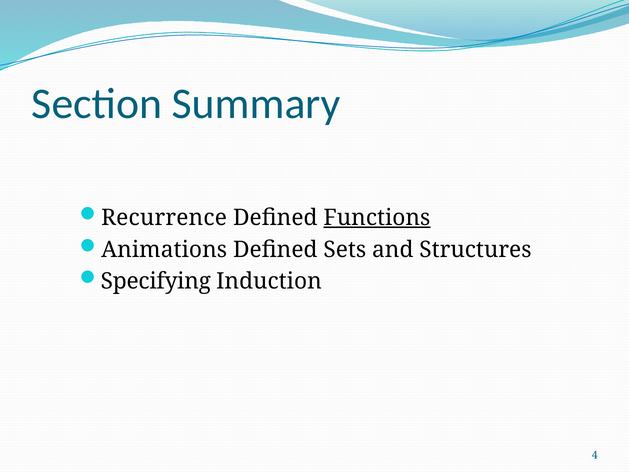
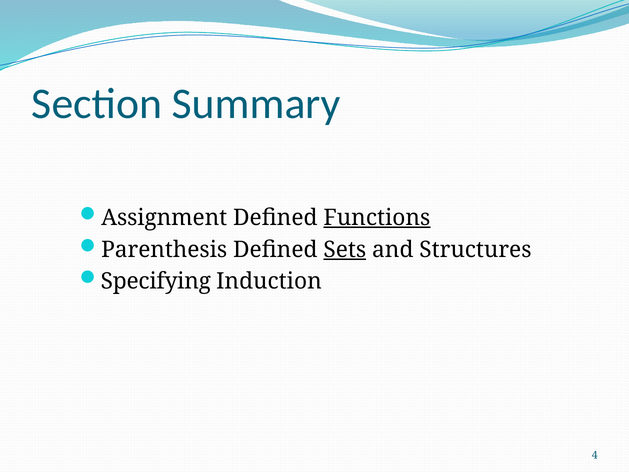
Recurrence: Recurrence -> Assignment
Animations: Animations -> Parenthesis
Sets underline: none -> present
